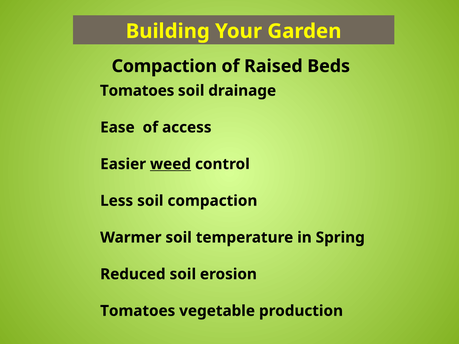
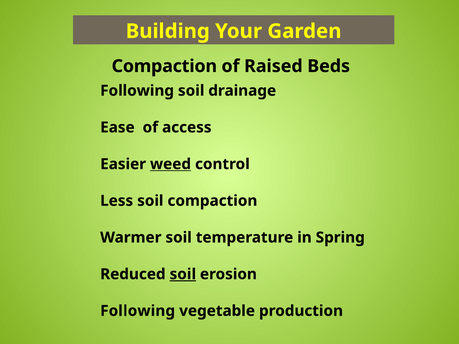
Tomatoes at (137, 91): Tomatoes -> Following
soil at (183, 274) underline: none -> present
Tomatoes at (138, 311): Tomatoes -> Following
